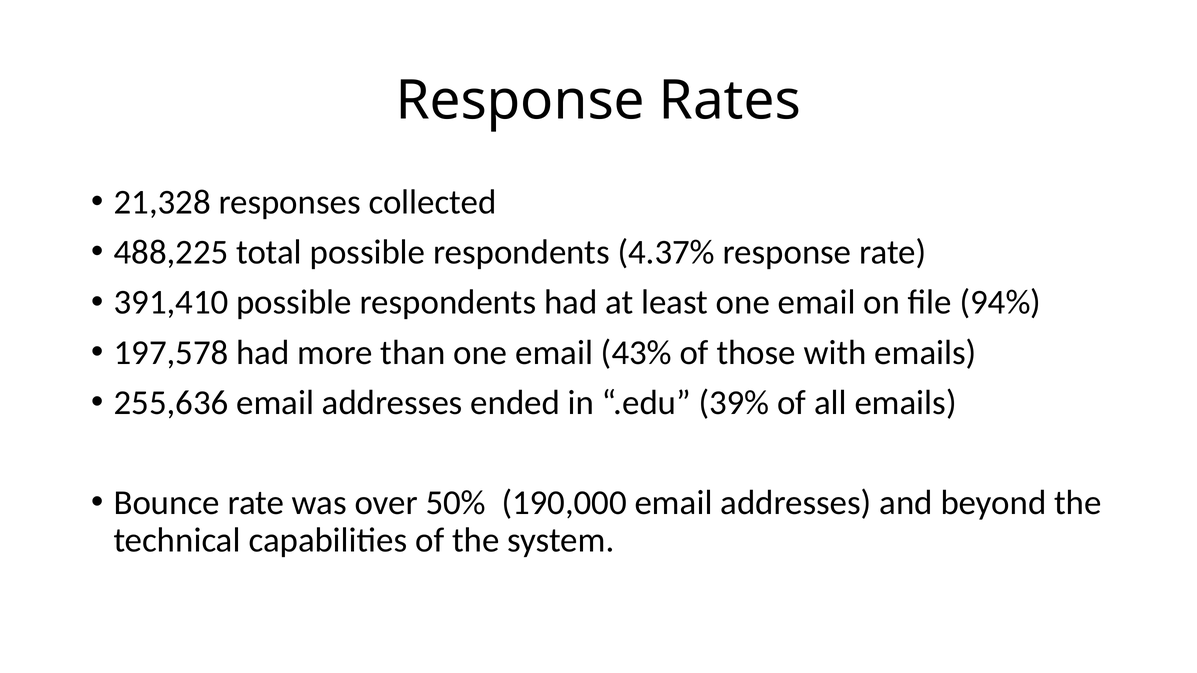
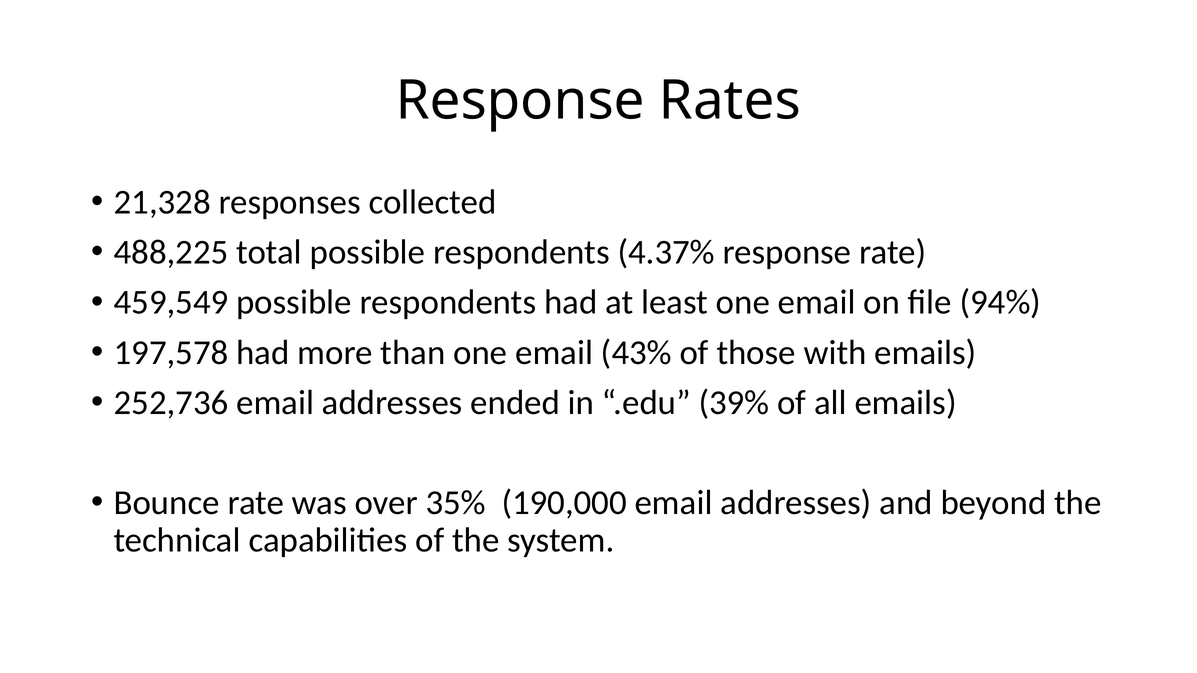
391,410: 391,410 -> 459,549
255,636: 255,636 -> 252,736
50%: 50% -> 35%
